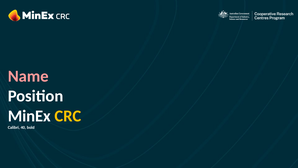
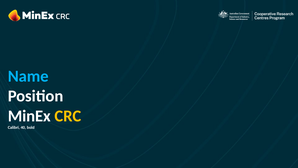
Name colour: pink -> light blue
